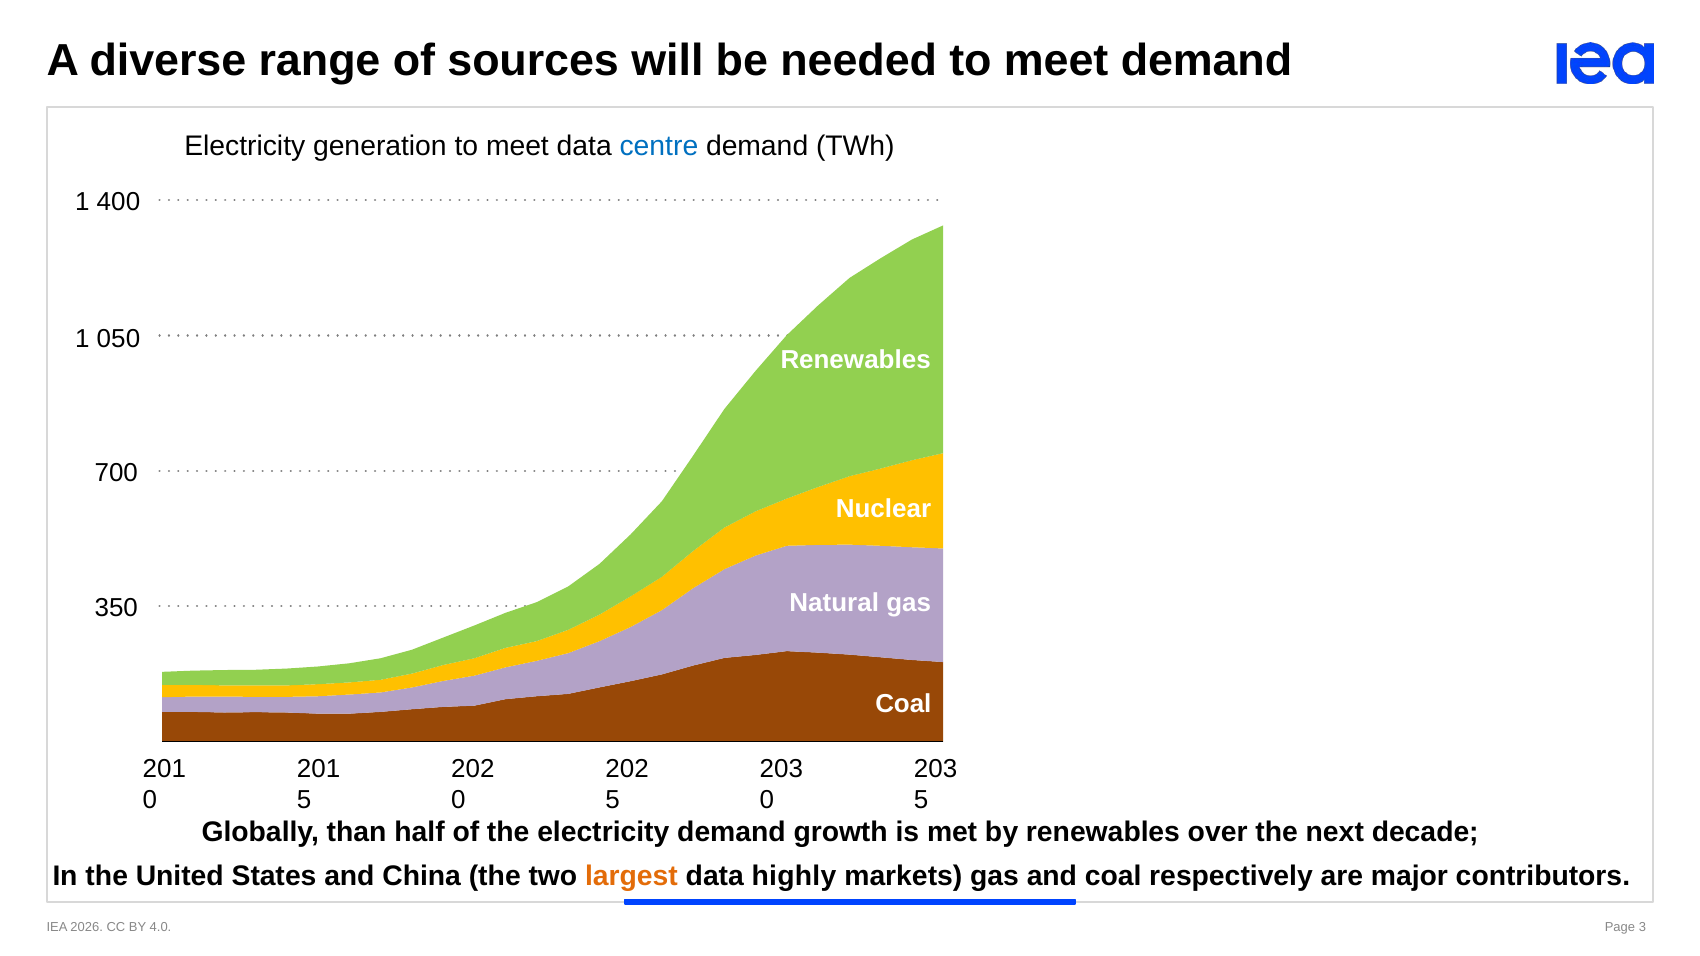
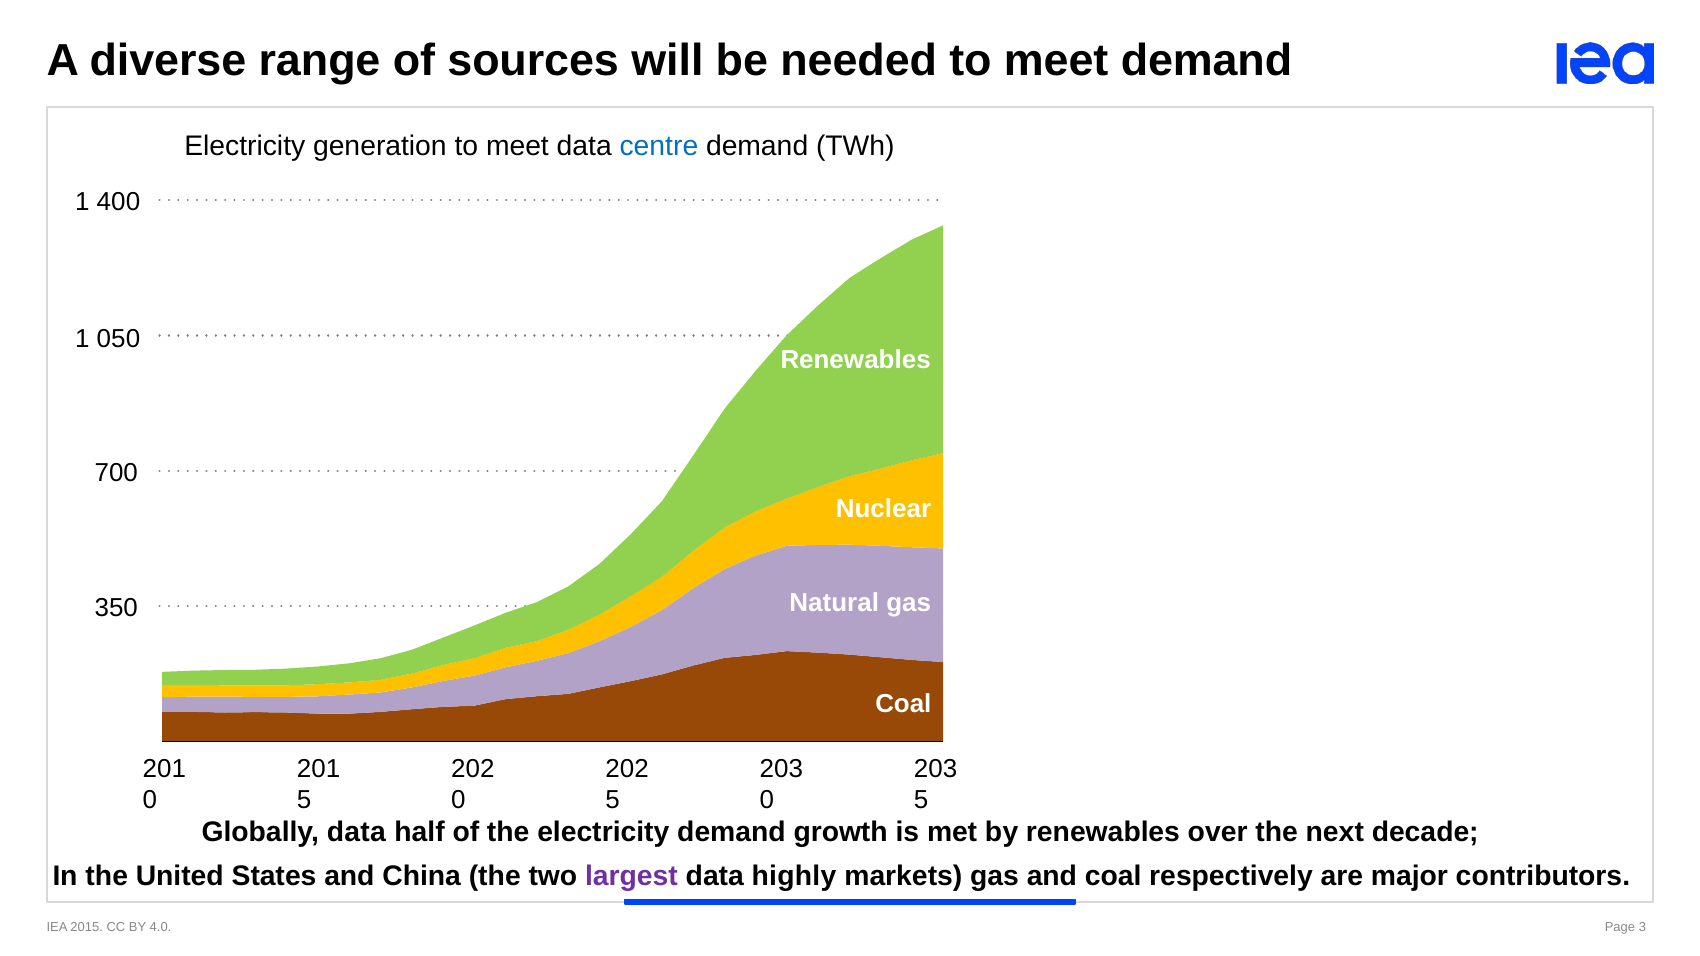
Globally than: than -> data
largest colour: orange -> purple
2026: 2026 -> 2015
